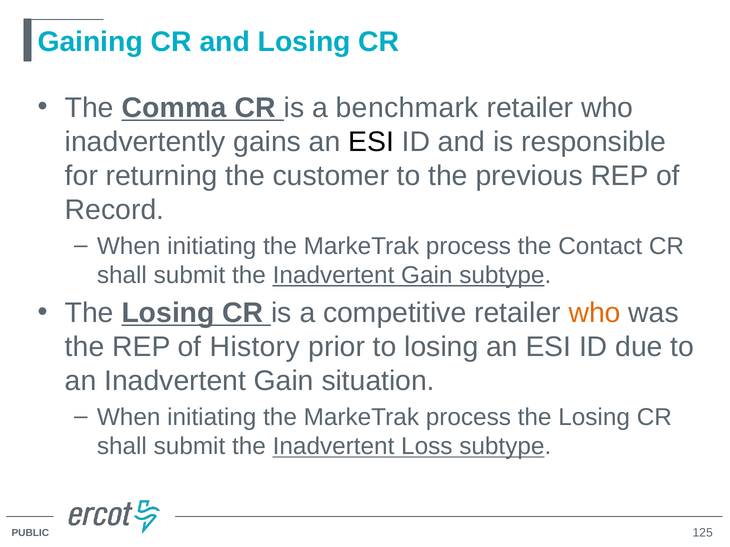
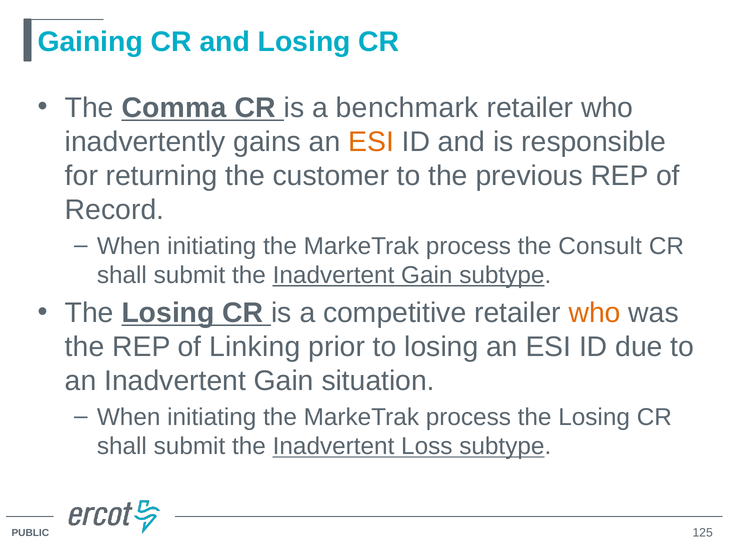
ESI at (371, 142) colour: black -> orange
Contact: Contact -> Consult
History: History -> Linking
